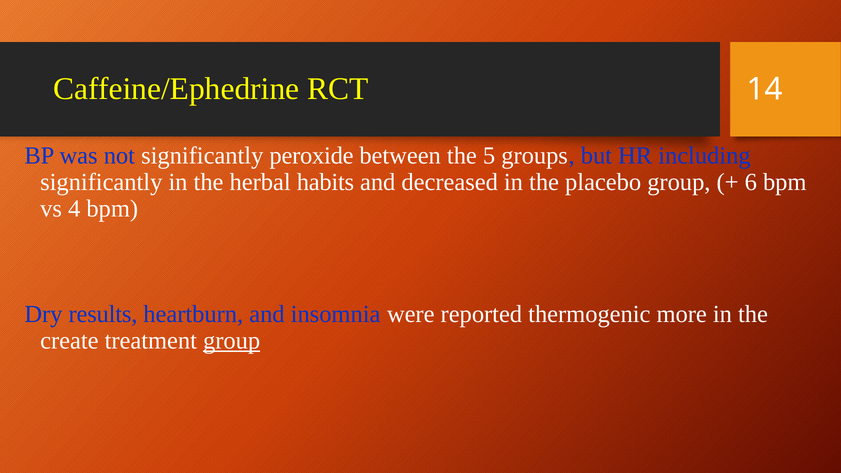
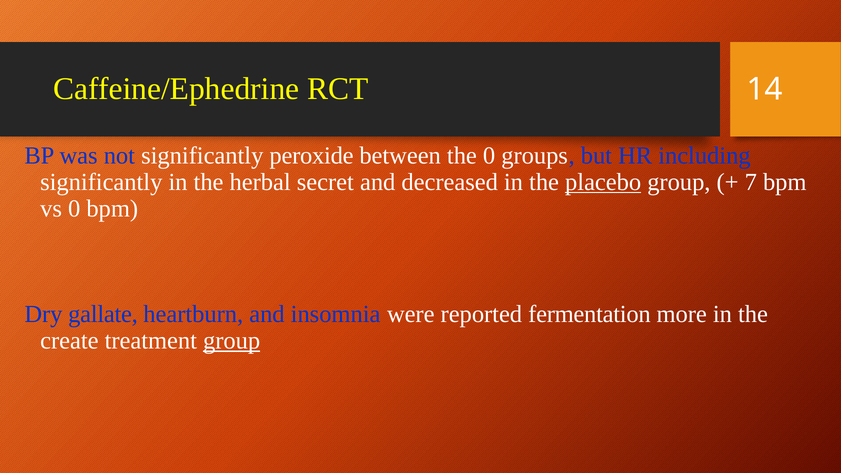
the 5: 5 -> 0
habits: habits -> secret
placebo underline: none -> present
6: 6 -> 7
vs 4: 4 -> 0
results: results -> gallate
thermogenic: thermogenic -> fermentation
